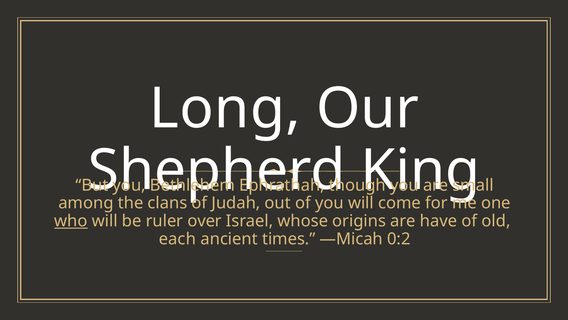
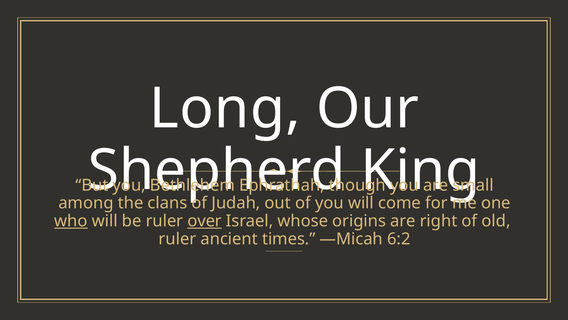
over underline: none -> present
have: have -> right
each at (177, 239): each -> ruler
0:2: 0:2 -> 6:2
